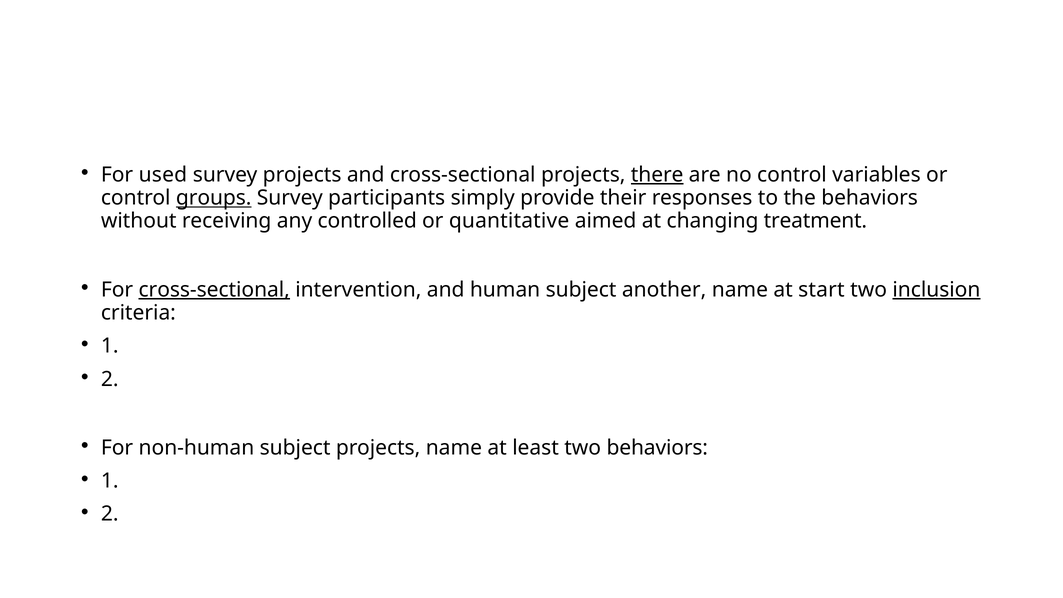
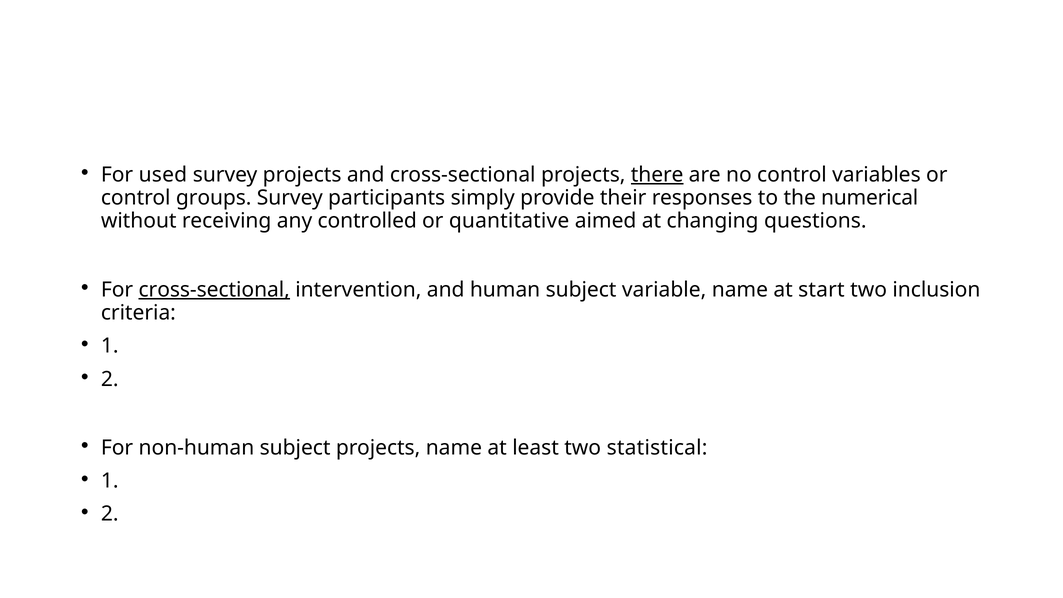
groups underline: present -> none
the behaviors: behaviors -> numerical
treatment: treatment -> questions
another: another -> variable
inclusion underline: present -> none
two behaviors: behaviors -> statistical
